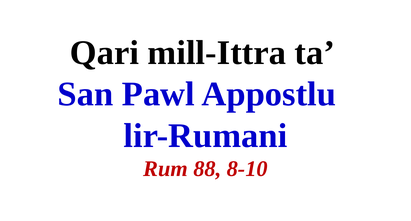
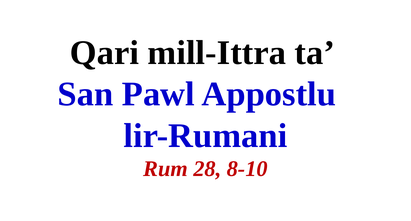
88: 88 -> 28
